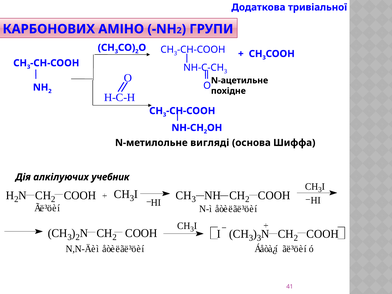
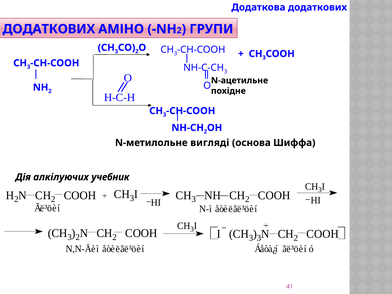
Додаткова тривіальної: тривіальної -> додаткових
КАРБОНОВИХ at (49, 29): КАРБОНОВИХ -> ДОДАТКОВИХ
